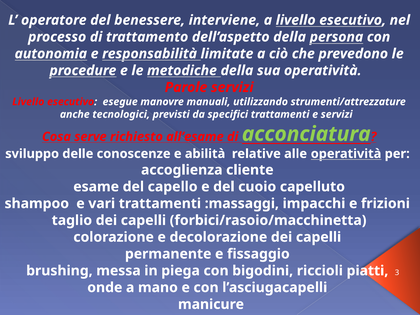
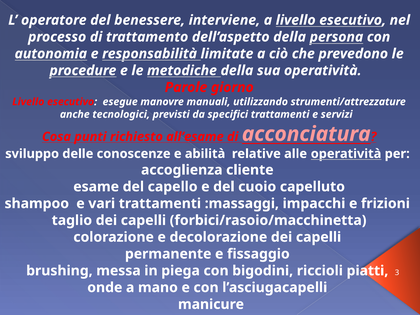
Parole servizi: servizi -> giorno
serve: serve -> punti
acconciatura colour: light green -> pink
